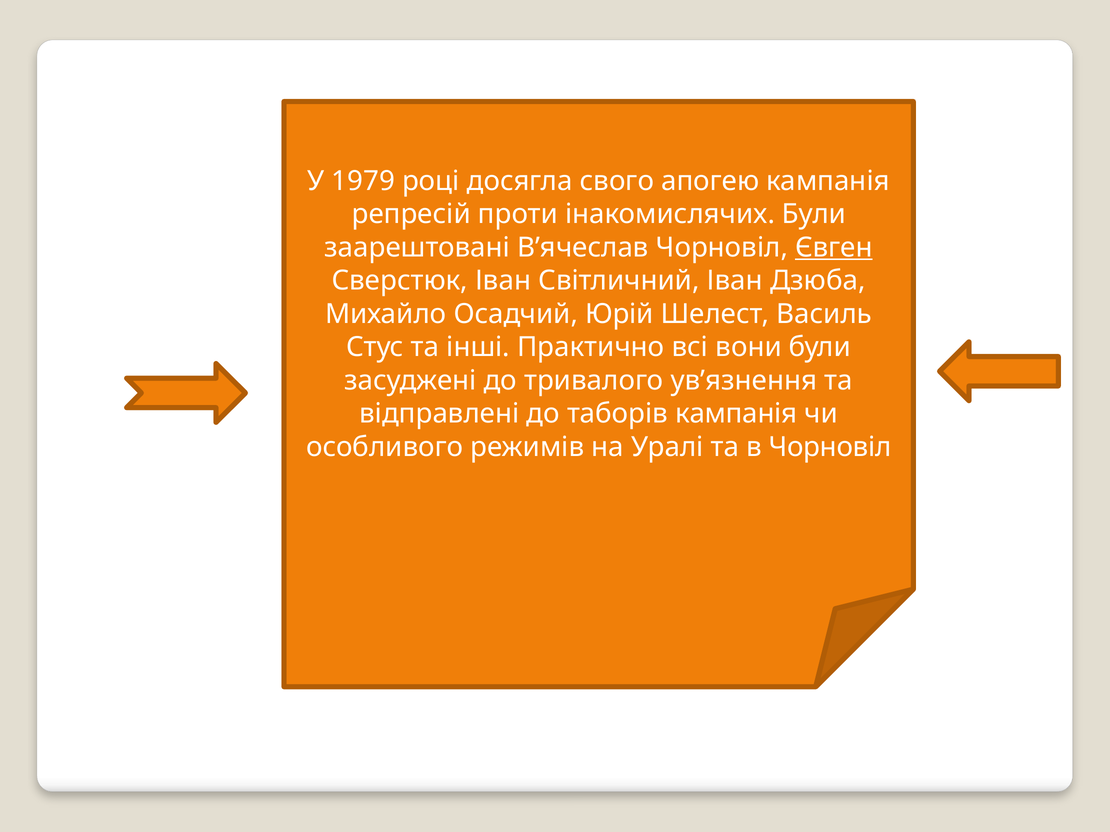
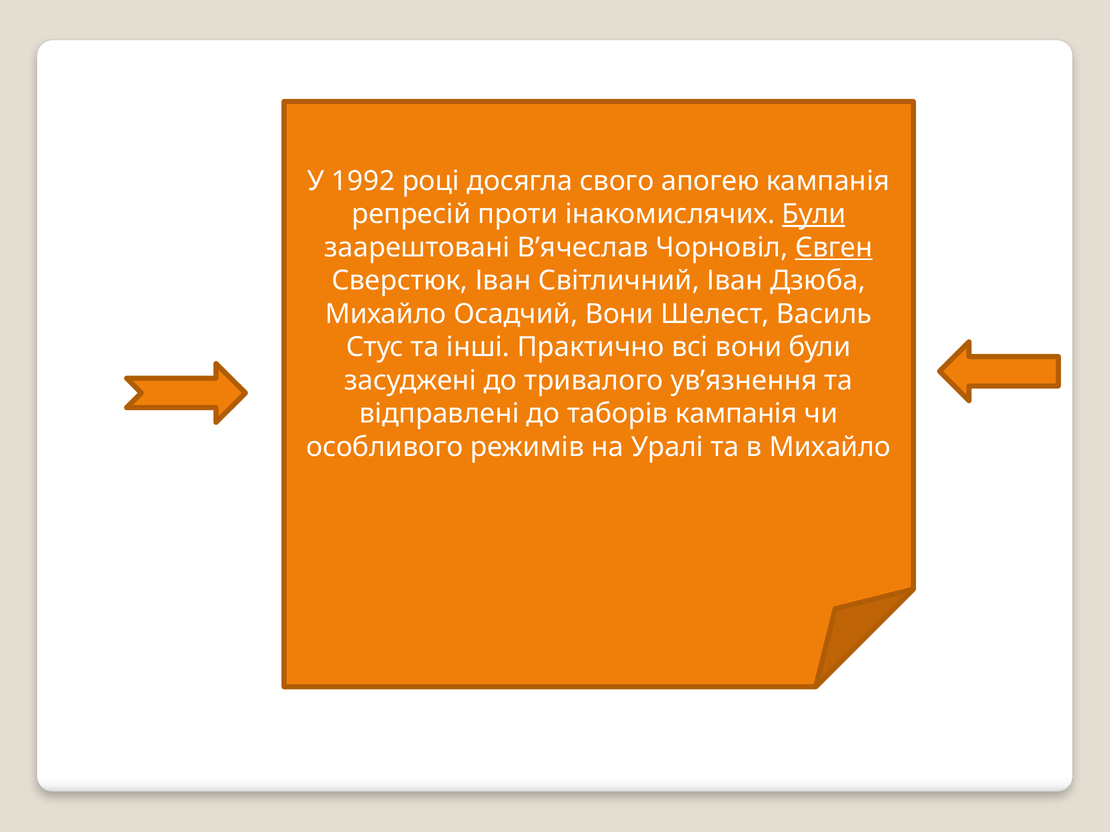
1979: 1979 -> 1992
Були at (814, 214) underline: none -> present
Осадчий Юрій: Юрій -> Вони
в Чорновіл: Чорновіл -> Михайло
